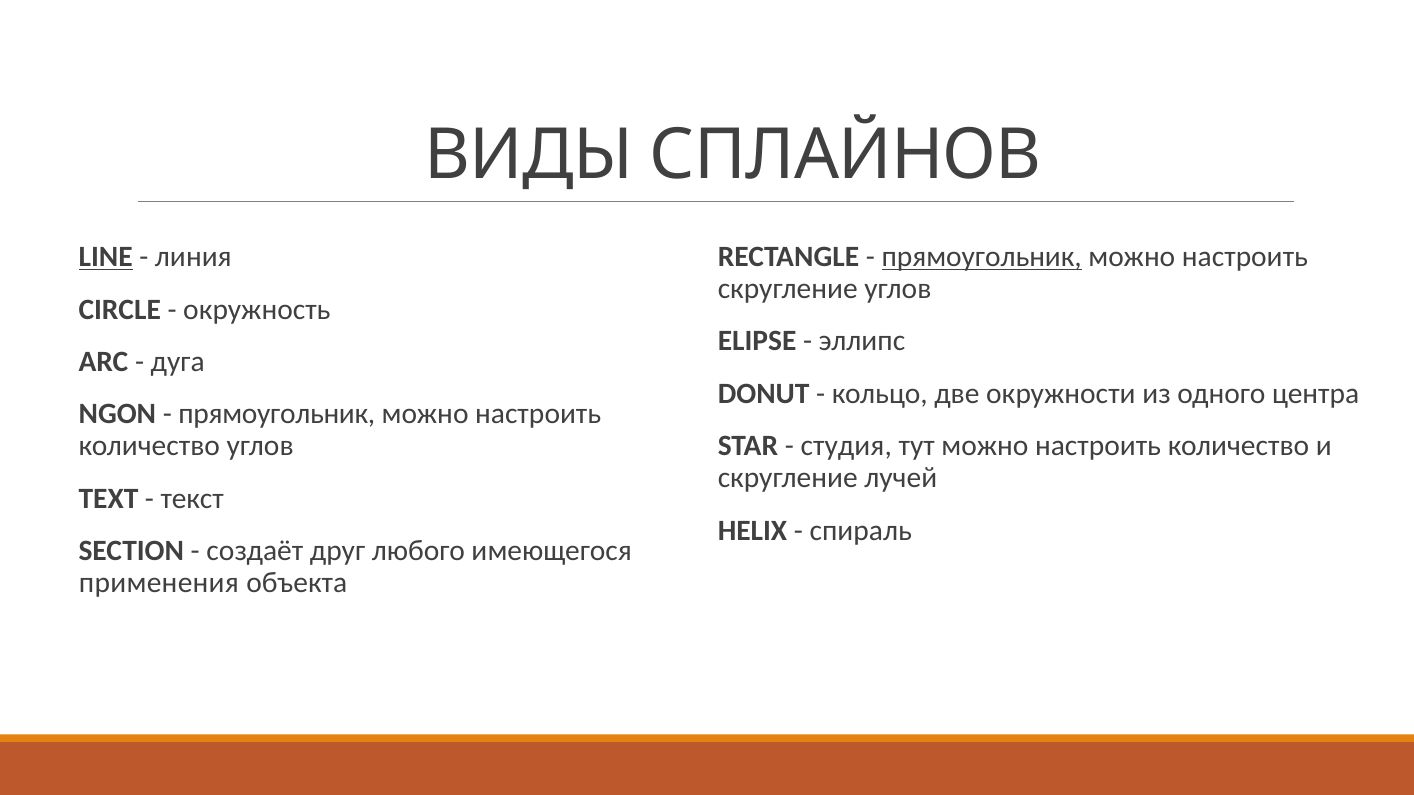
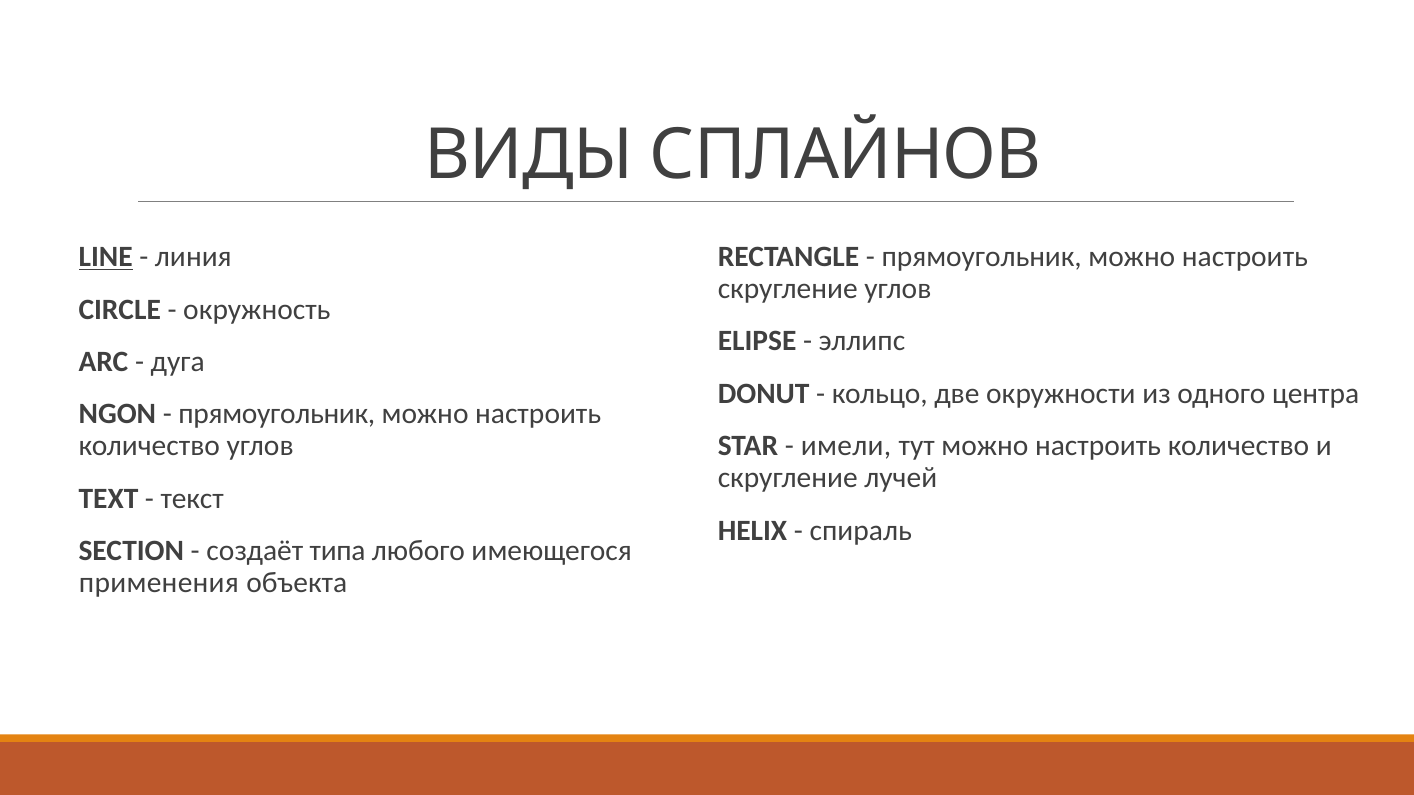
прямоугольник at (982, 257) underline: present -> none
студия: студия -> имели
друг: друг -> типа
